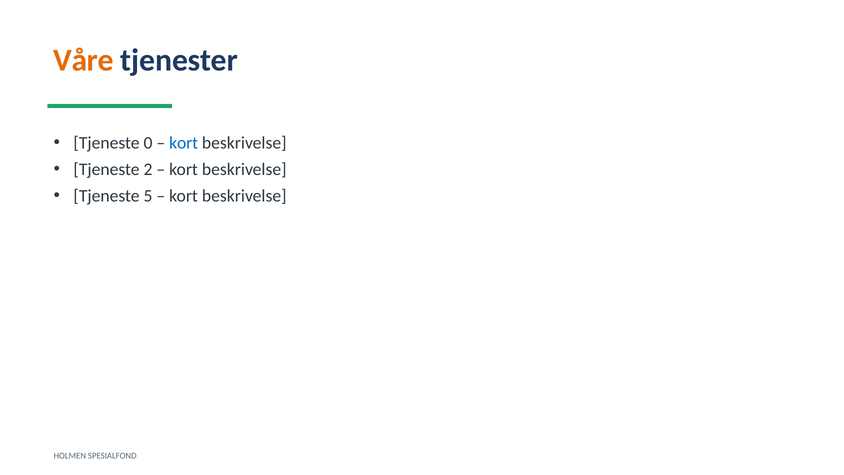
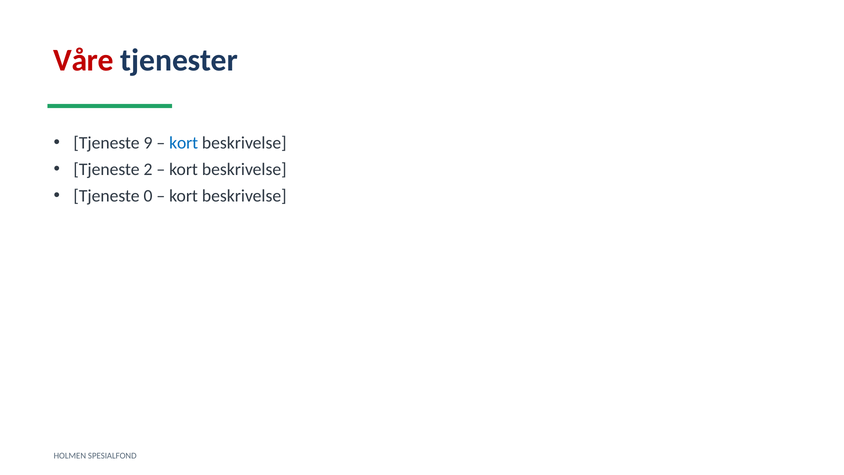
Våre colour: orange -> red
0: 0 -> 9
5: 5 -> 0
